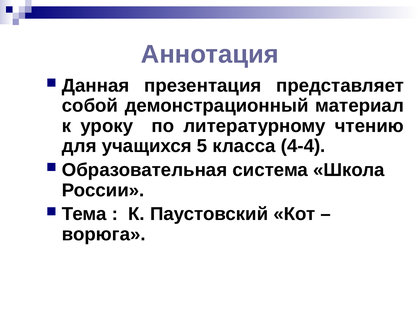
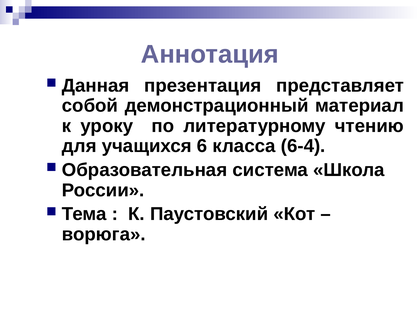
5: 5 -> 6
4-4: 4-4 -> 6-4
